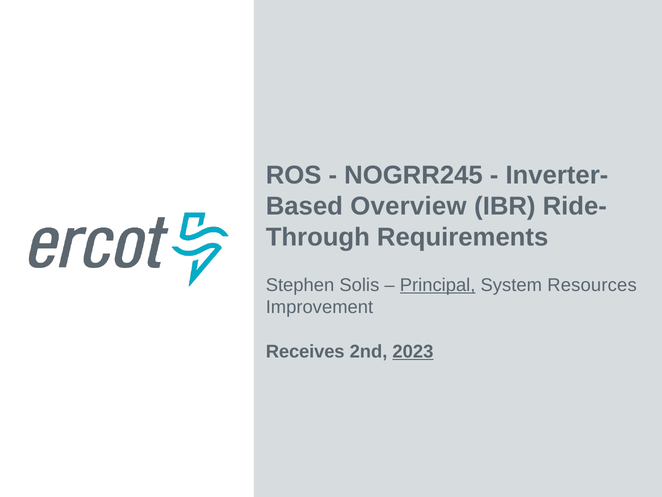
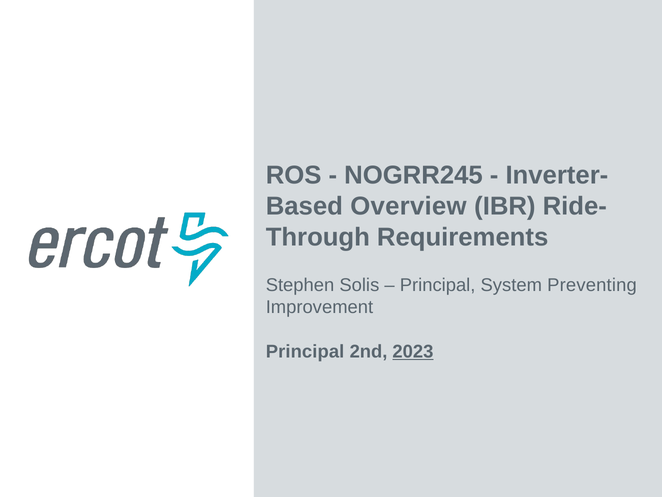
Principal at (438, 285) underline: present -> none
Resources: Resources -> Preventing
Receives at (305, 351): Receives -> Principal
